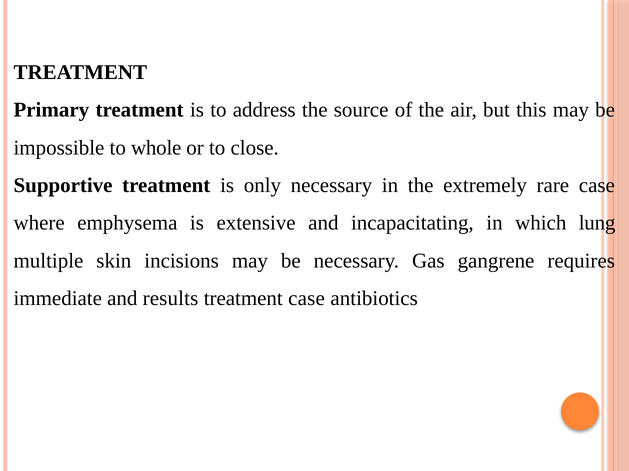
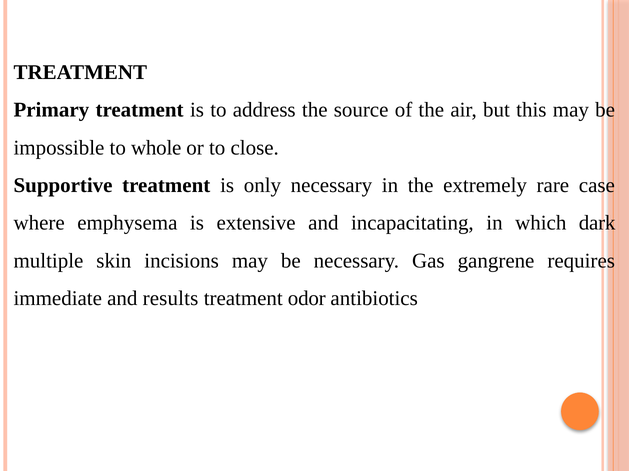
lung: lung -> dark
treatment case: case -> odor
